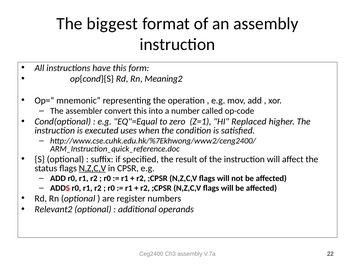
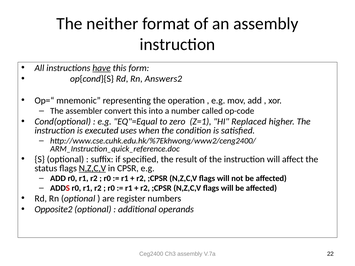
biggest: biggest -> neither
have underline: none -> present
Meaning2: Meaning2 -> Answers2
Relevant2: Relevant2 -> Opposite2
